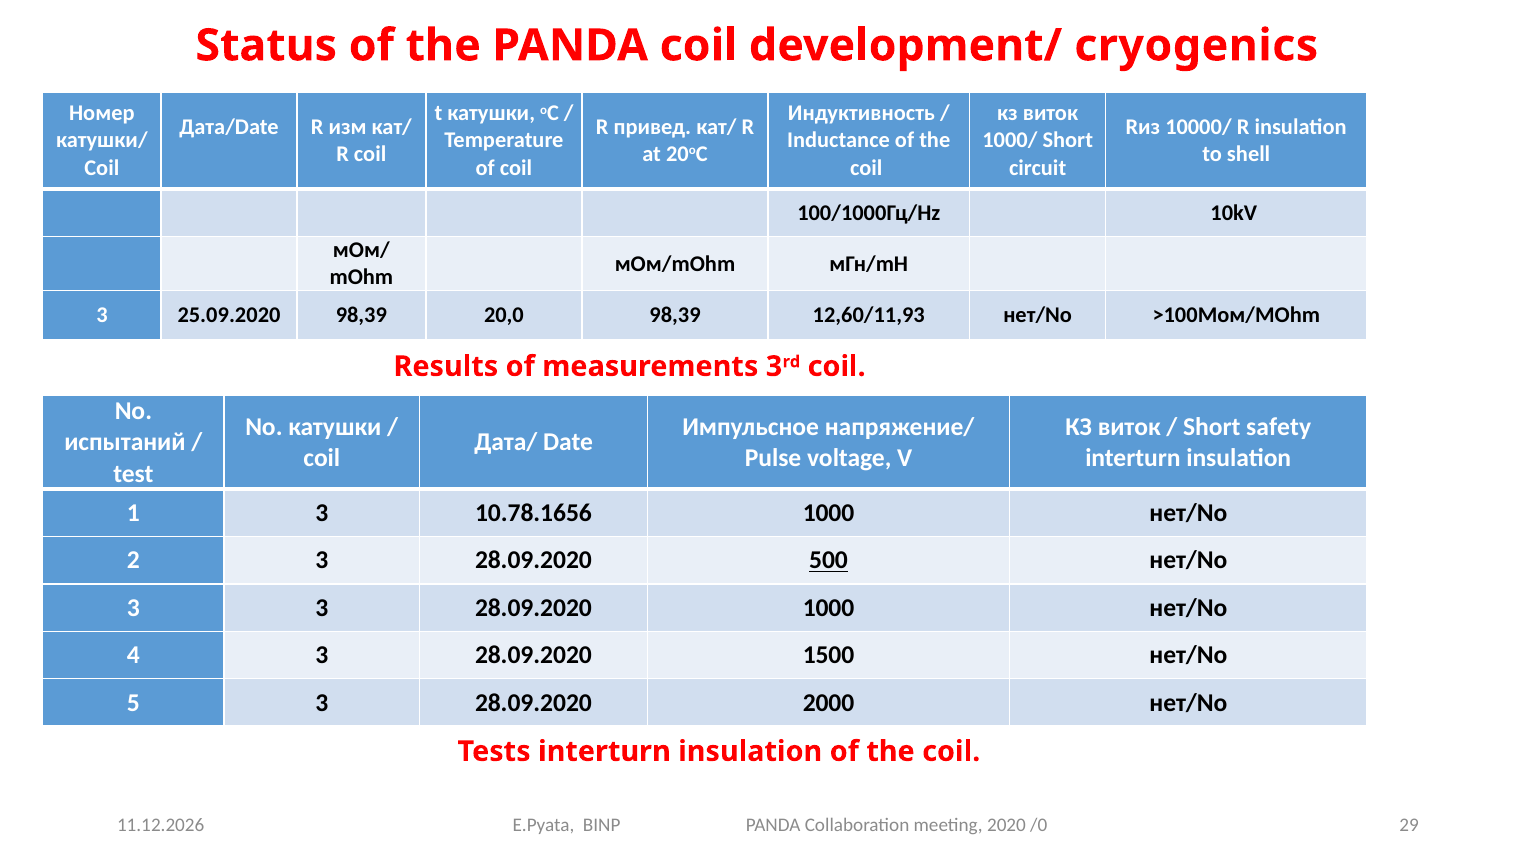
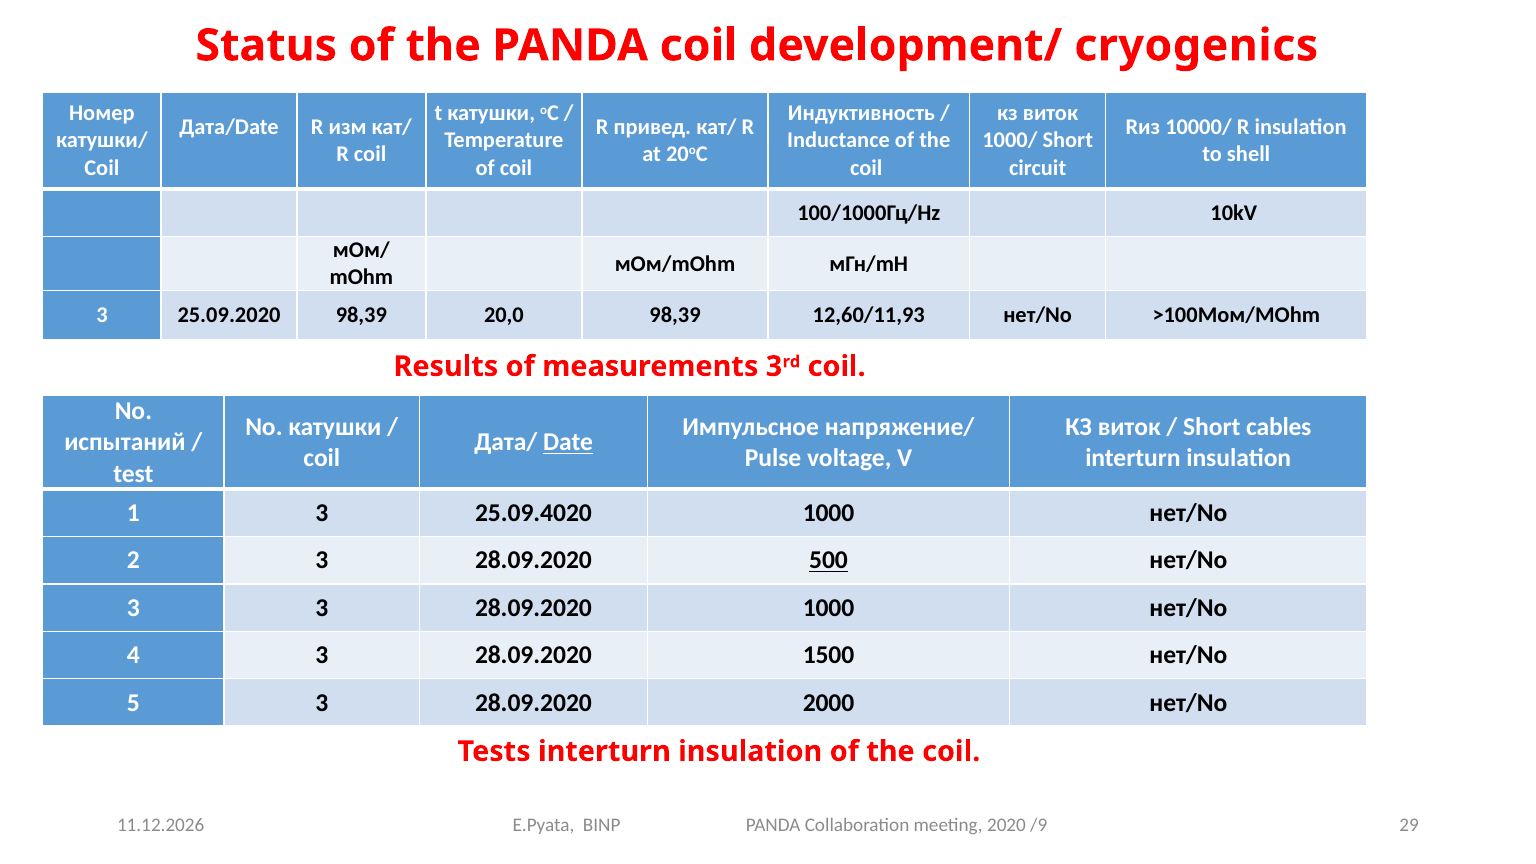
safety: safety -> cables
Date underline: none -> present
10.78.1656: 10.78.1656 -> 25.09.4020
/0: /0 -> /9
